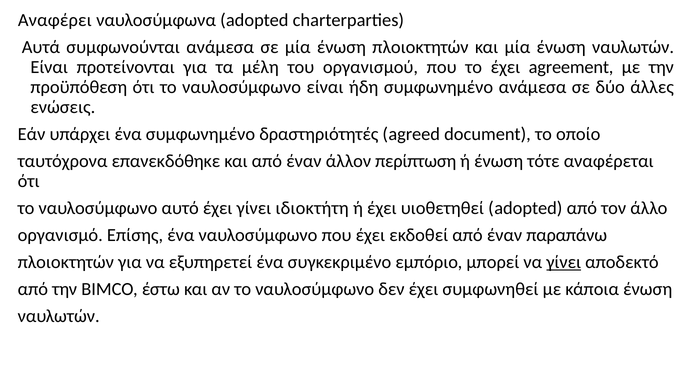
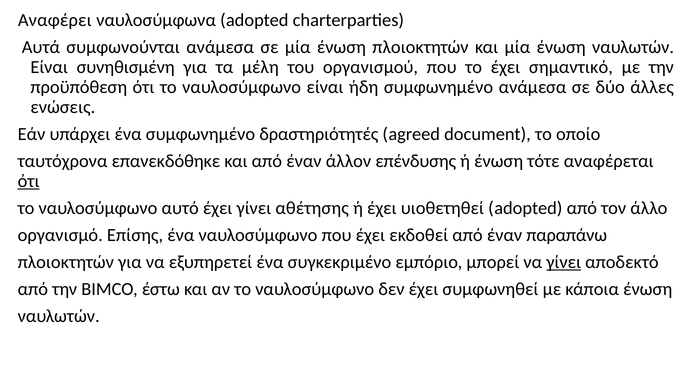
προτείνονται: προτείνονται -> συνηθισμένη
agreement: agreement -> σημαντικό
περίπτωση: περίπτωση -> επένδυσης
ότι at (29, 181) underline: none -> present
ιδιοκτήτη: ιδιοκτήτη -> αθέτησης
